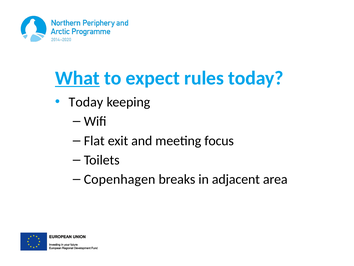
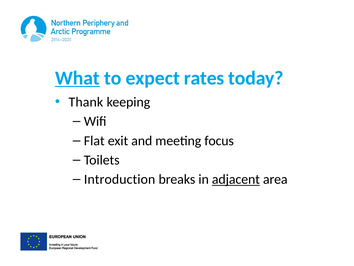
rules: rules -> rates
Today at (86, 102): Today -> Thank
Copenhagen: Copenhagen -> Introduction
adjacent underline: none -> present
